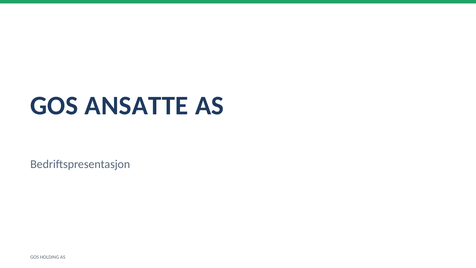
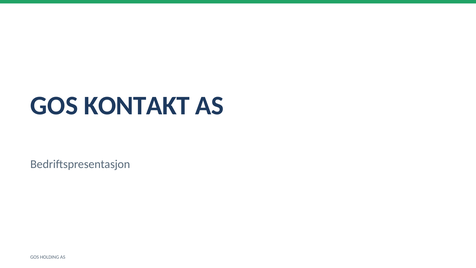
ANSATTE: ANSATTE -> KONTAKT
